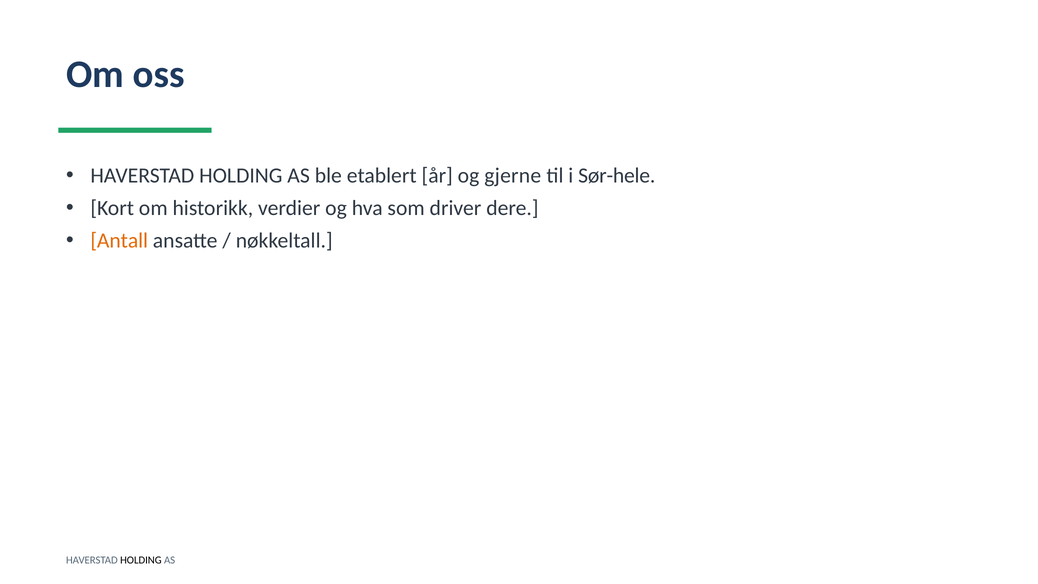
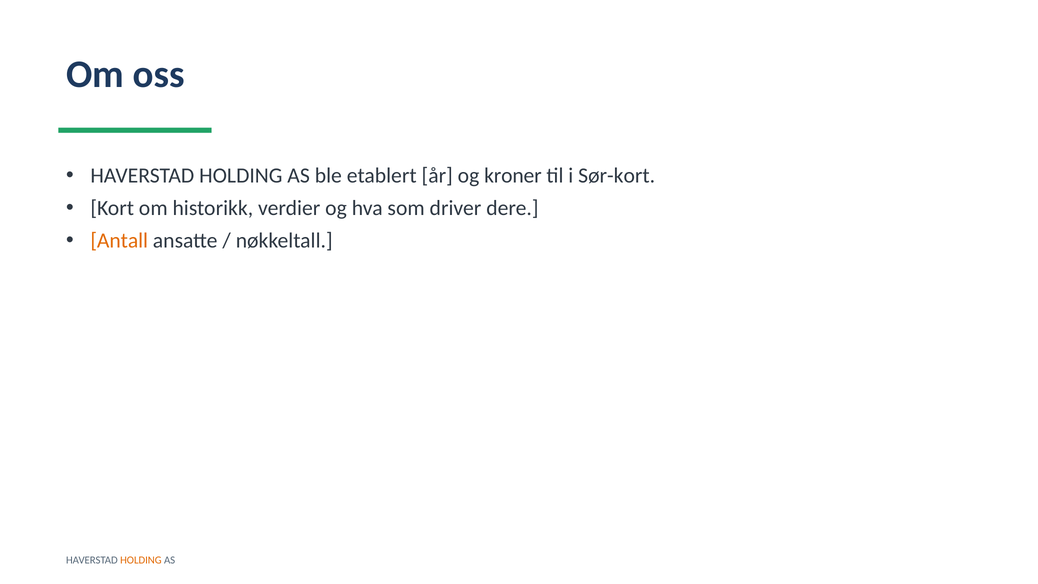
gjerne: gjerne -> kroner
Sør-hele: Sør-hele -> Sør-kort
HOLDING at (141, 560) colour: black -> orange
